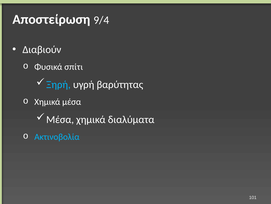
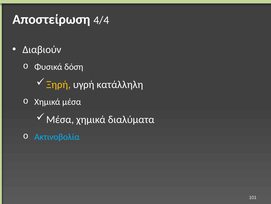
9/4: 9/4 -> 4/4
σπίτι: σπίτι -> δόση
Ξηρή colour: light blue -> yellow
βαρύτητας: βαρύτητας -> κατάλληλη
